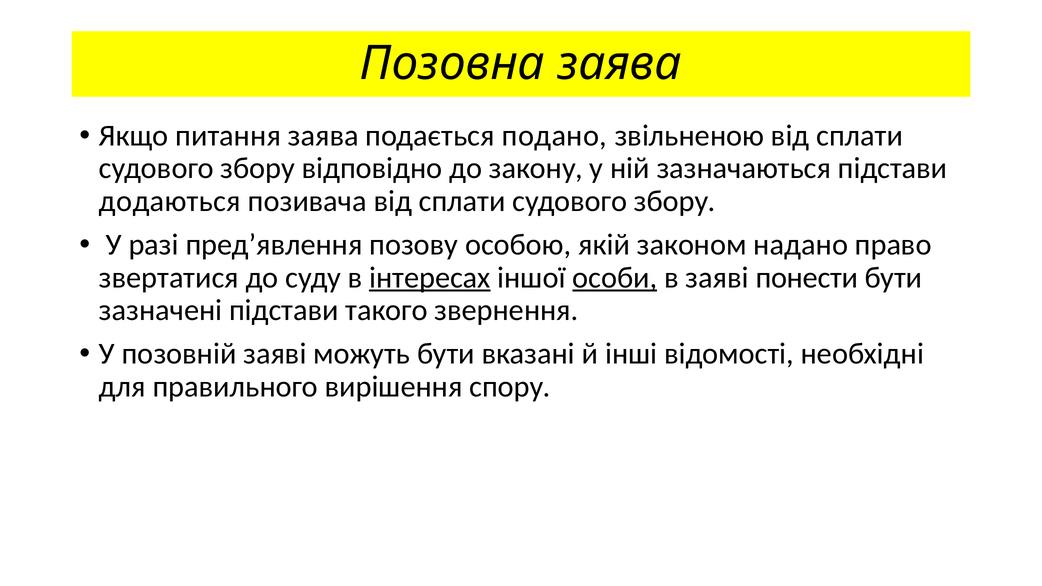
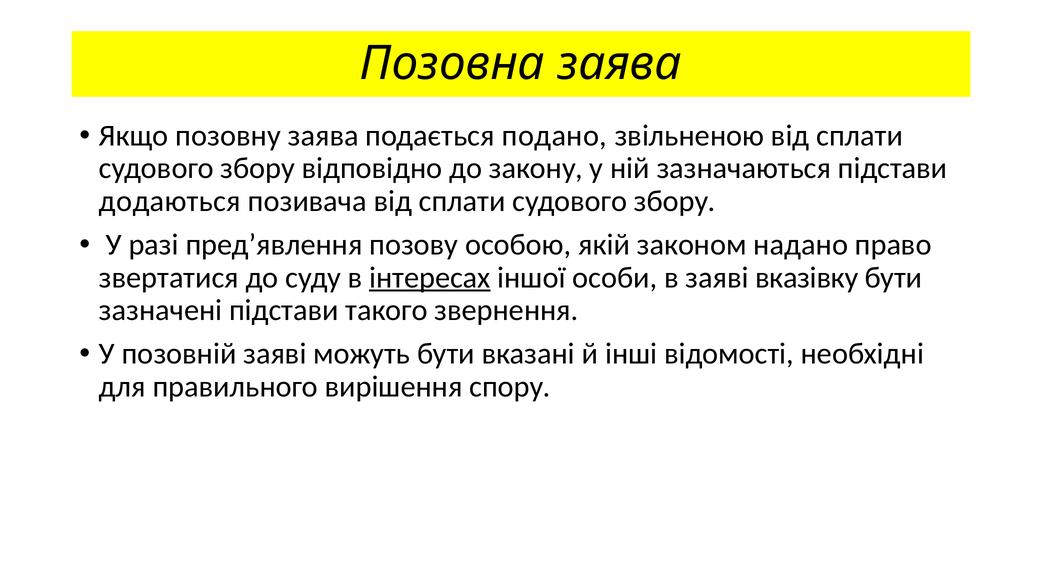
питання: питання -> позовну
особи underline: present -> none
понести: понести -> вказівку
